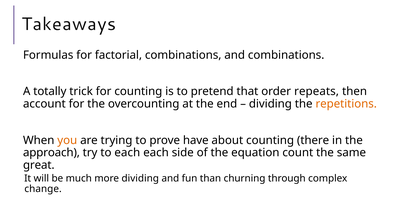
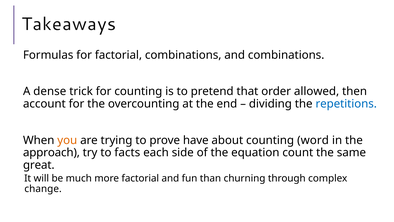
totally: totally -> dense
repeats: repeats -> allowed
repetitions colour: orange -> blue
there: there -> word
to each: each -> facts
more dividing: dividing -> factorial
